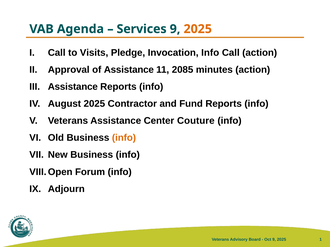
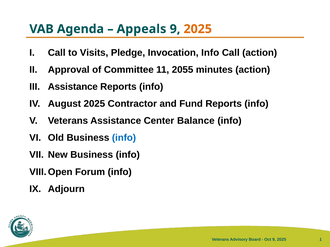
Services: Services -> Appeals
of Assistance: Assistance -> Committee
2085: 2085 -> 2055
Couture: Couture -> Balance
info at (124, 138) colour: orange -> blue
